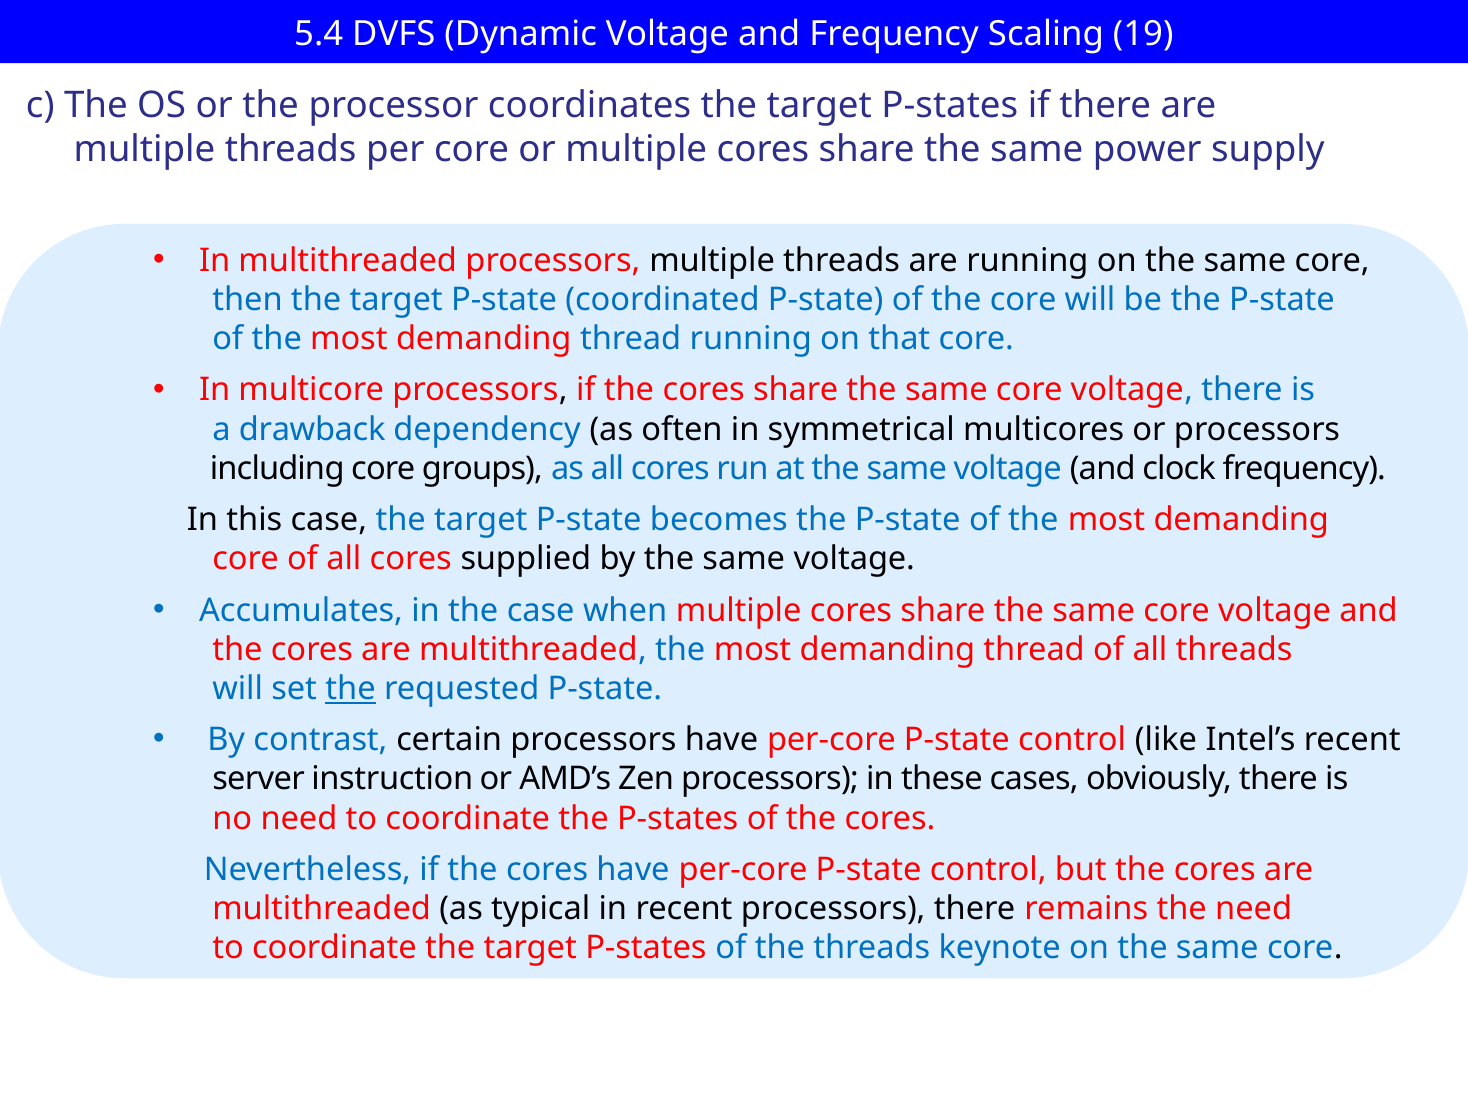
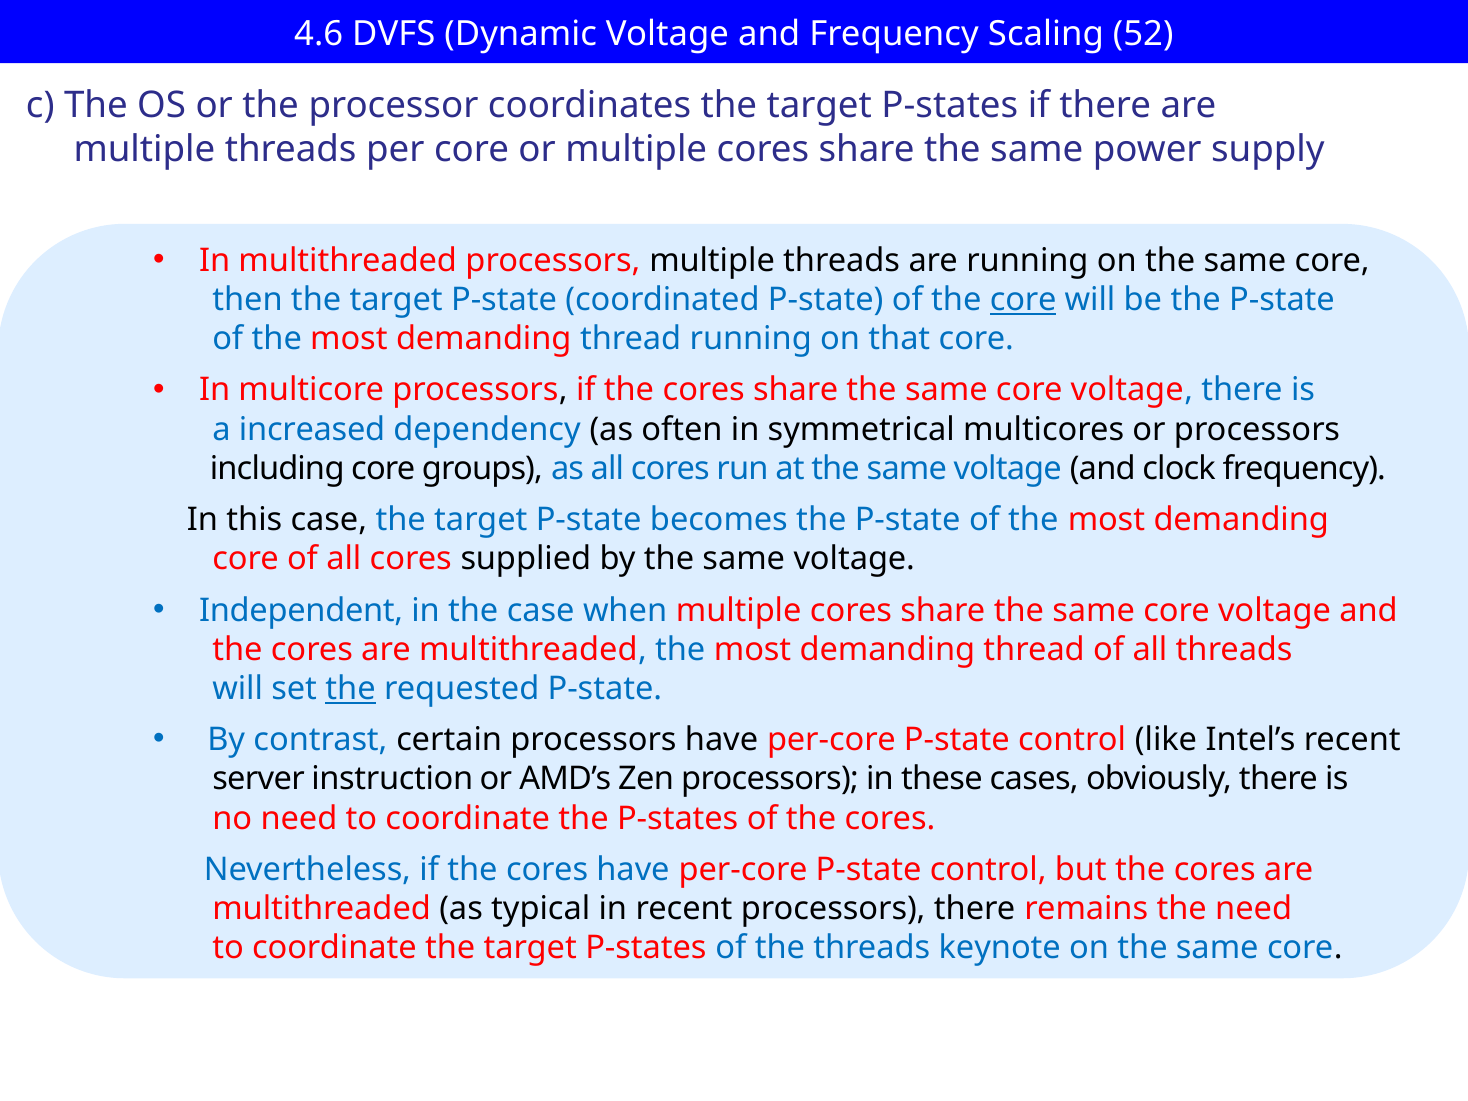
5.4: 5.4 -> 4.6
19: 19 -> 52
core at (1023, 300) underline: none -> present
drawback: drawback -> increased
Accumulates: Accumulates -> Independent
